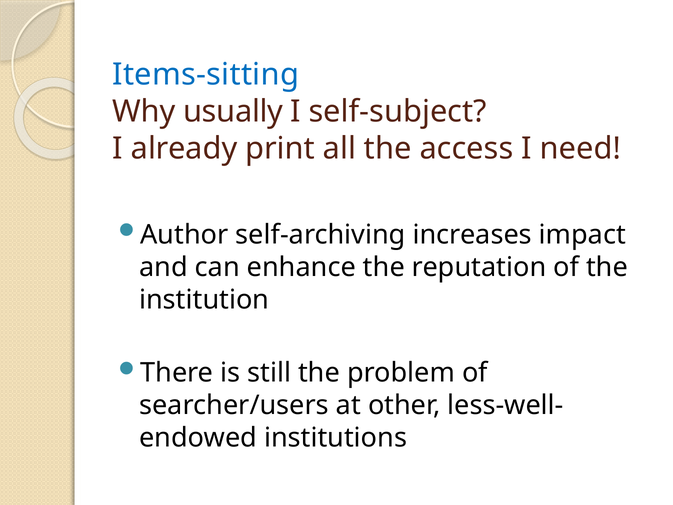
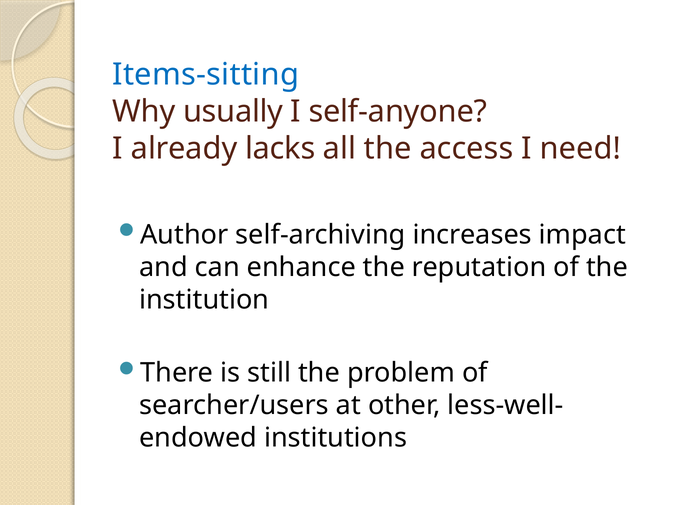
self-subject: self-subject -> self-anyone
print: print -> lacks
